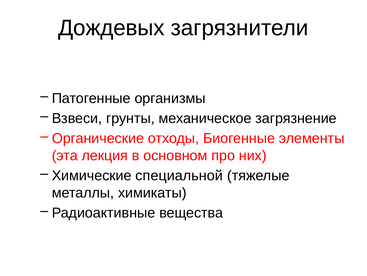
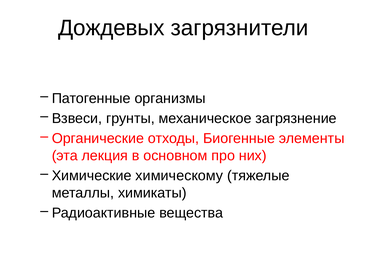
специальной: специальной -> химическому
